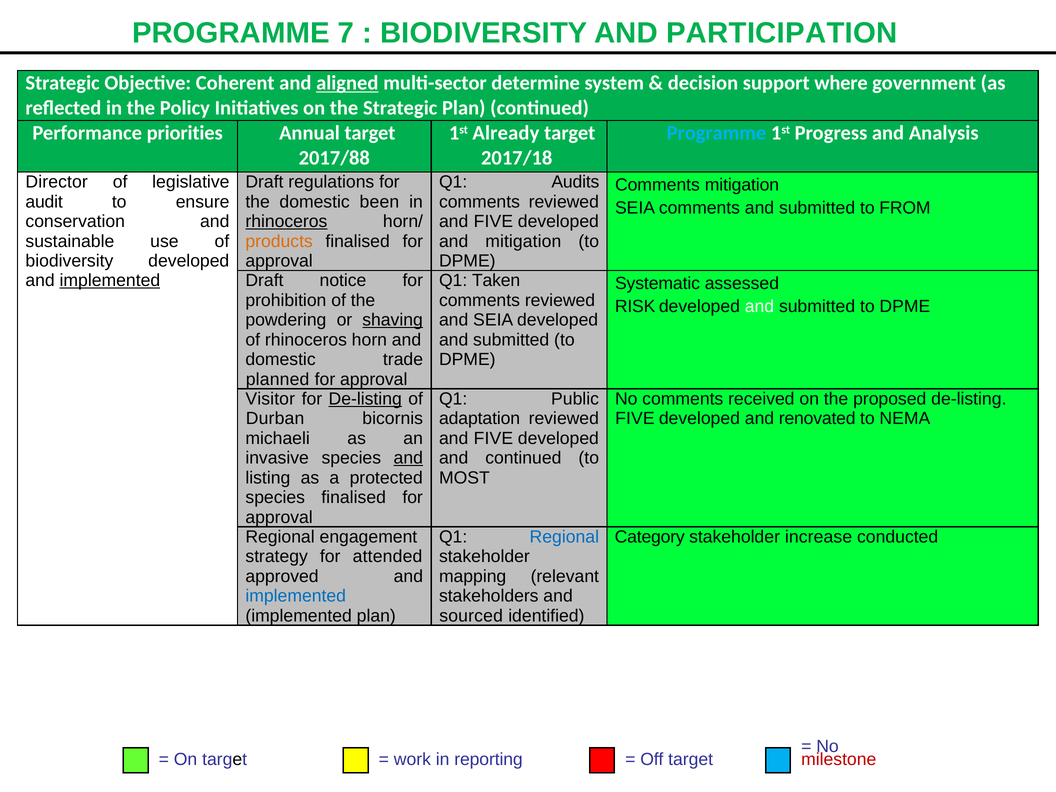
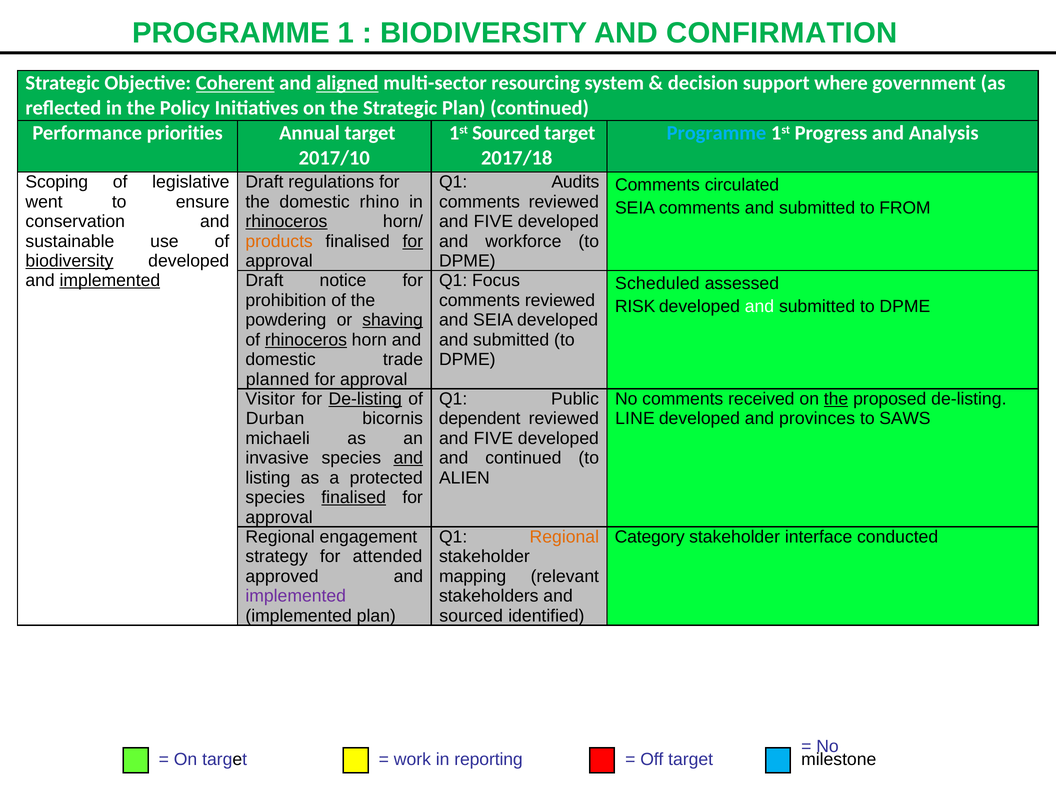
7: 7 -> 1
PARTICIPATION: PARTICIPATION -> CONFIRMATION
Coherent underline: none -> present
determine: determine -> resourcing
1st Already: Already -> Sourced
2017/88: 2017/88 -> 2017/10
Director: Director -> Scoping
Comments mitigation: mitigation -> circulated
audit: audit -> went
been: been -> rhino
for at (413, 241) underline: none -> present
and mitigation: mitigation -> workforce
biodiversity at (69, 261) underline: none -> present
Taken: Taken -> Focus
Systematic: Systematic -> Scheduled
rhinoceros at (306, 340) underline: none -> present
the at (836, 399) underline: none -> present
adaptation: adaptation -> dependent
FIVE at (635, 419): FIVE -> LINE
renovated: renovated -> provinces
NEMA: NEMA -> SAWS
MOST: MOST -> ALIEN
finalised at (354, 498) underline: none -> present
Regional at (564, 537) colour: blue -> orange
increase: increase -> interface
implemented at (296, 596) colour: blue -> purple
milestone colour: red -> black
